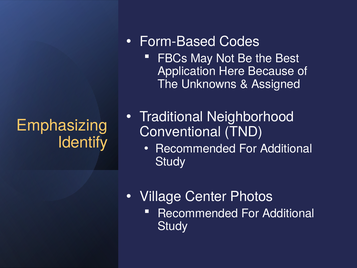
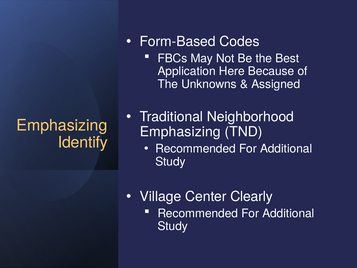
Conventional at (180, 132): Conventional -> Emphasizing
Photos: Photos -> Clearly
